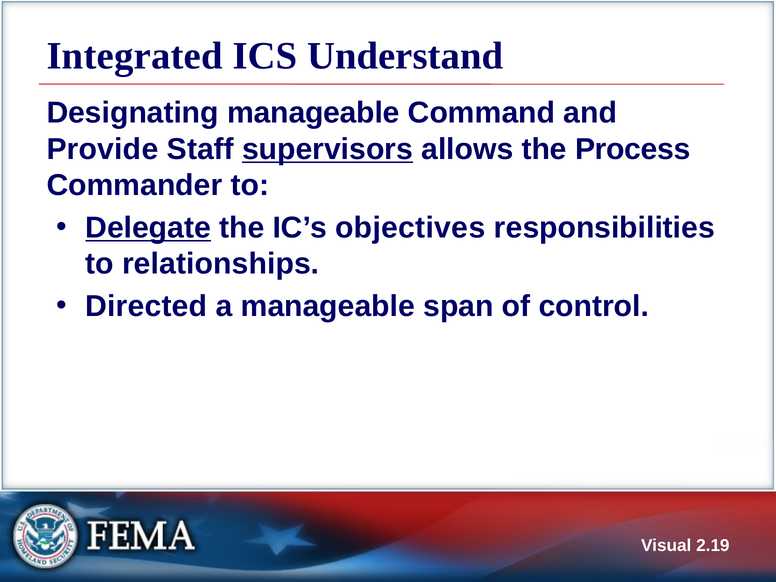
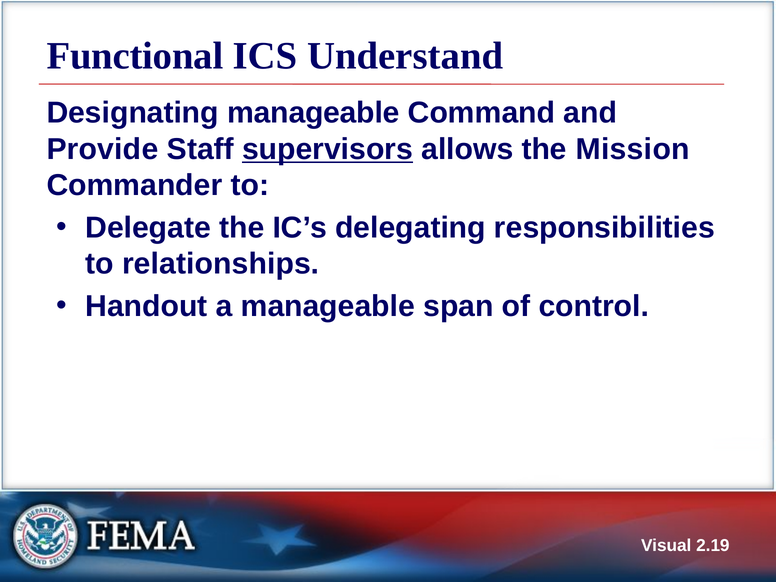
Integrated: Integrated -> Functional
Process: Process -> Mission
Delegate underline: present -> none
objectives: objectives -> delegating
Directed: Directed -> Handout
